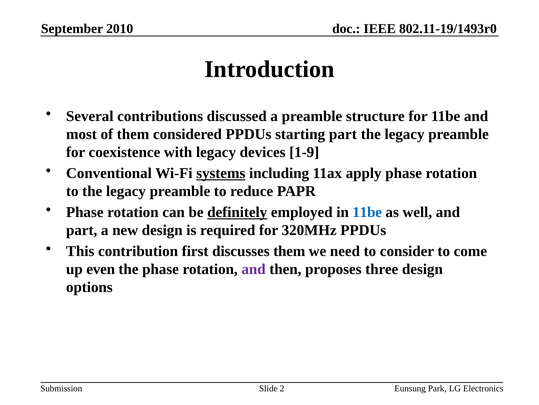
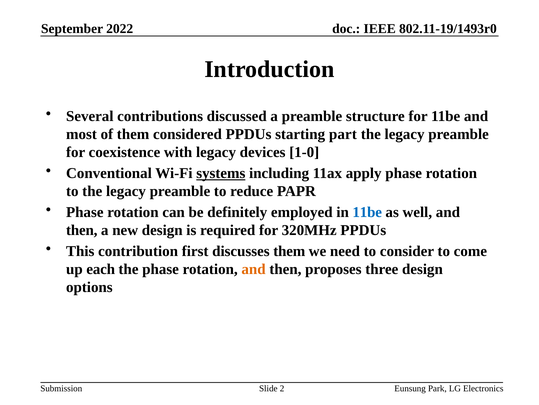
2010: 2010 -> 2022
1-9: 1-9 -> 1-0
definitely underline: present -> none
part at (82, 230): part -> then
even: even -> each
and at (254, 269) colour: purple -> orange
